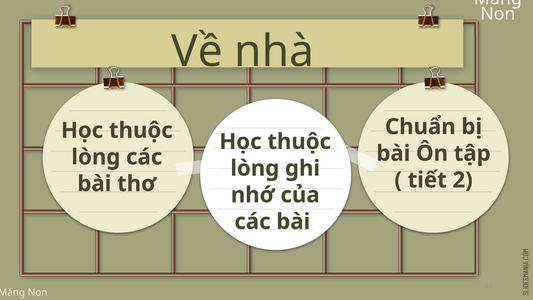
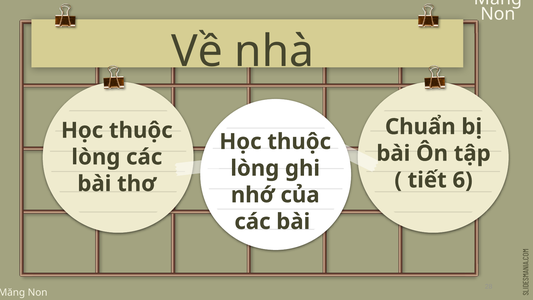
2: 2 -> 6
